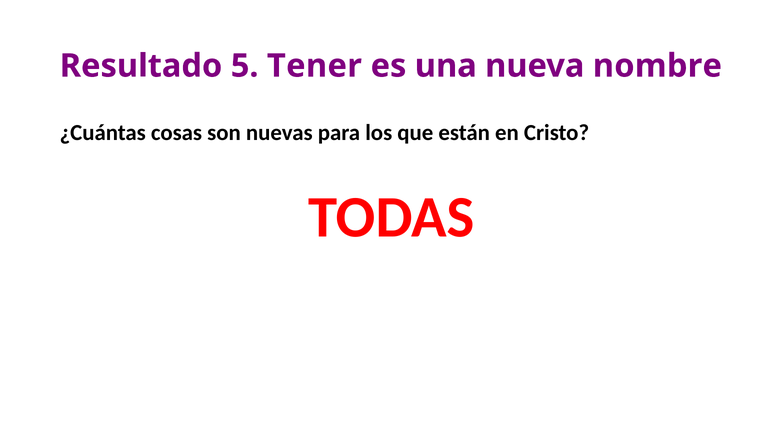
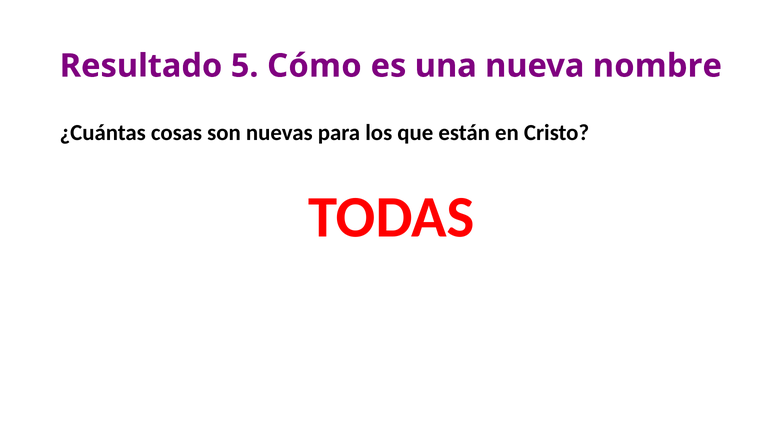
Tener: Tener -> Cómo
